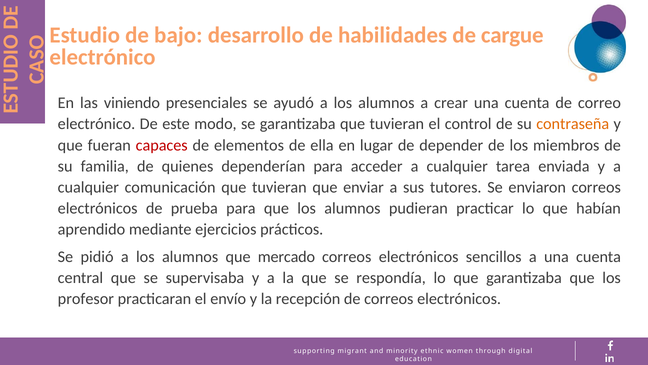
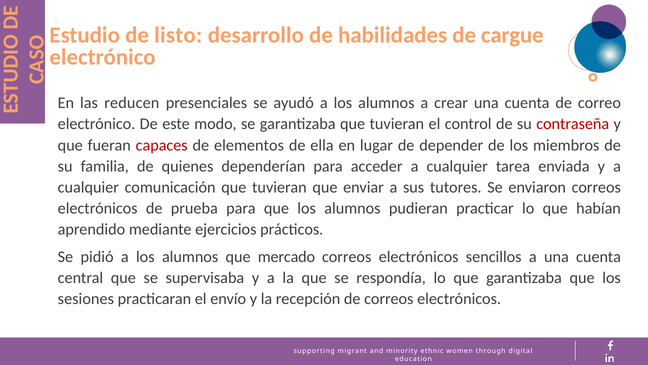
bajo: bajo -> listo
viniendo: viniendo -> reducen
contraseña colour: orange -> red
profesor: profesor -> sesiones
